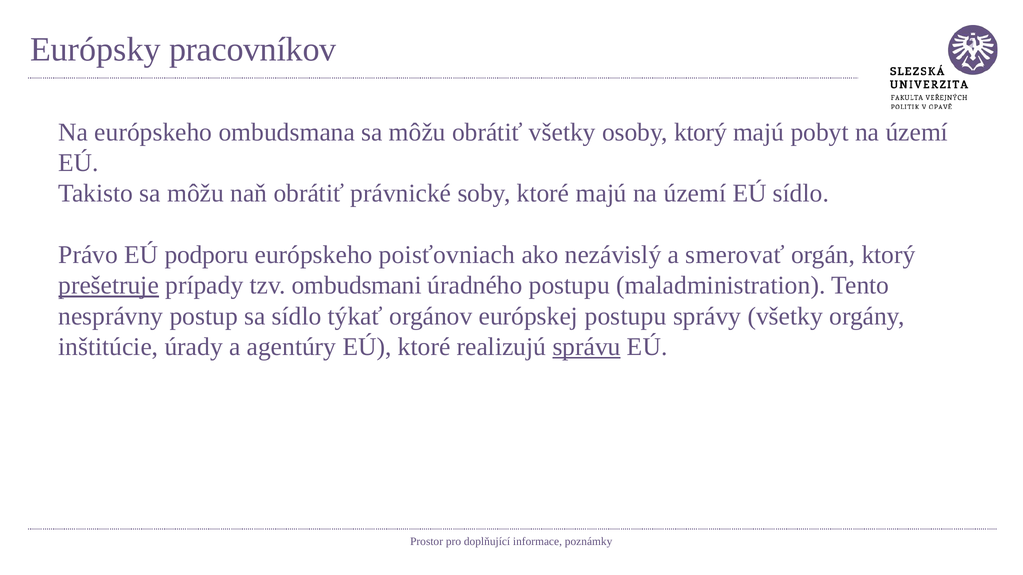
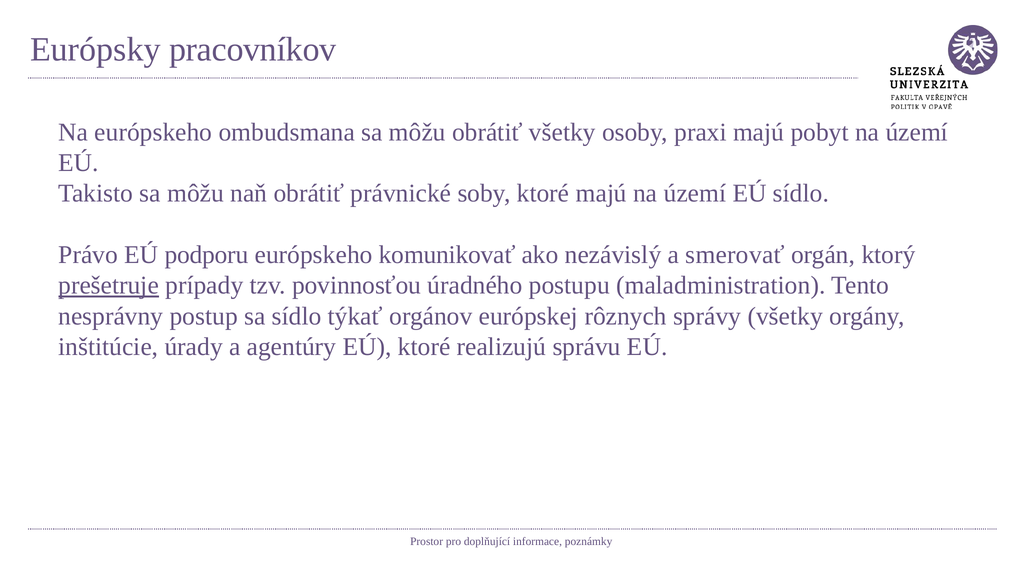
osoby ktorý: ktorý -> praxi
poisťovniach: poisťovniach -> komunikovať
ombudsmani: ombudsmani -> povinnosťou
európskej postupu: postupu -> rôznych
správu underline: present -> none
